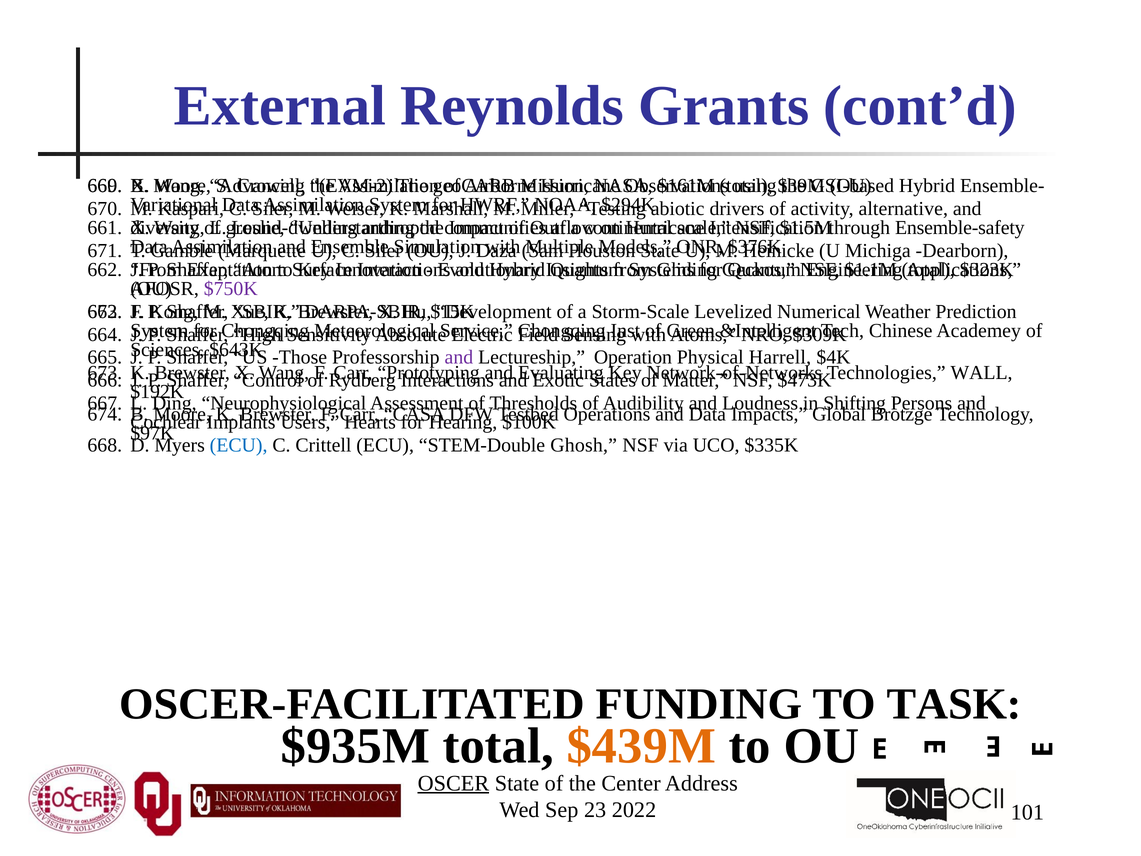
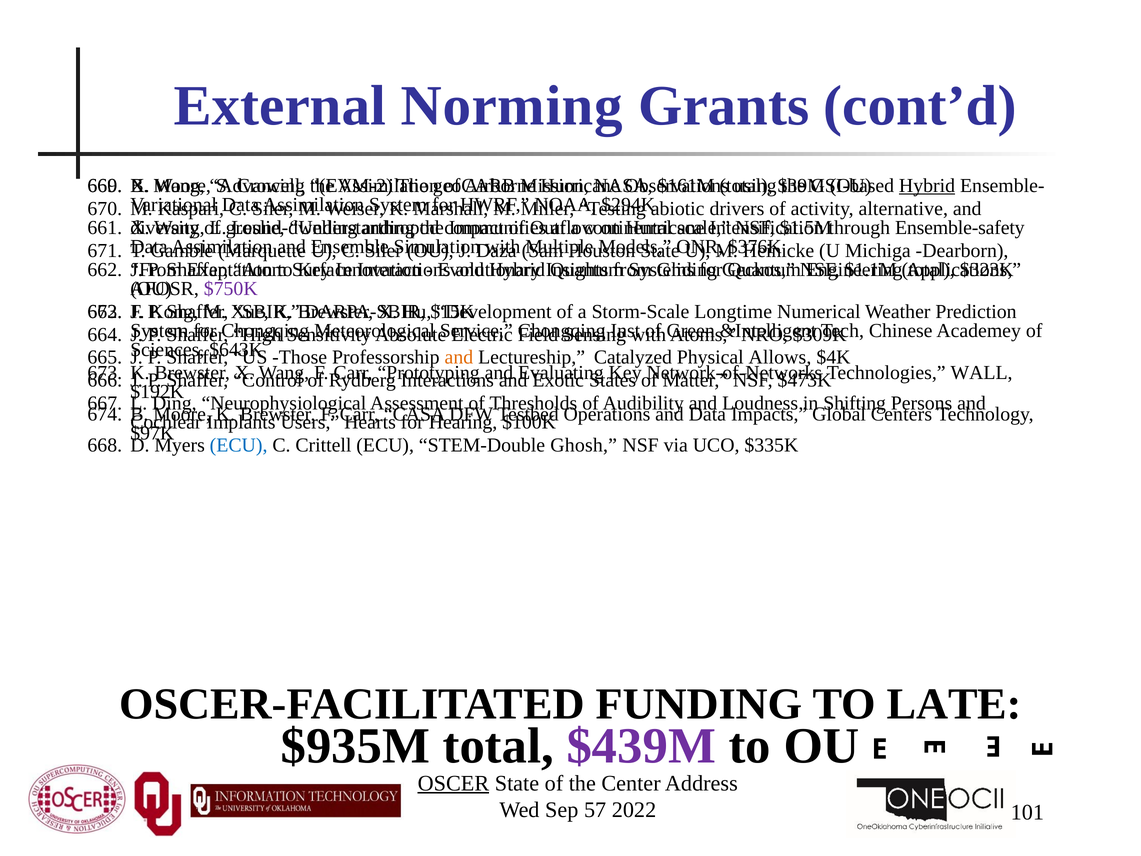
Reynolds: Reynolds -> Norming
Hybrid at (927, 186) underline: none -> present
Levelized: Levelized -> Longtime
and at (459, 357) colour: purple -> orange
Operation: Operation -> Catalyzed
Harrell: Harrell -> Allows
Brotzge: Brotzge -> Centers
TASK: TASK -> LATE
$439M colour: orange -> purple
23: 23 -> 57
